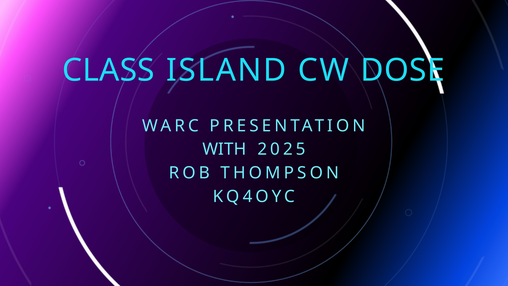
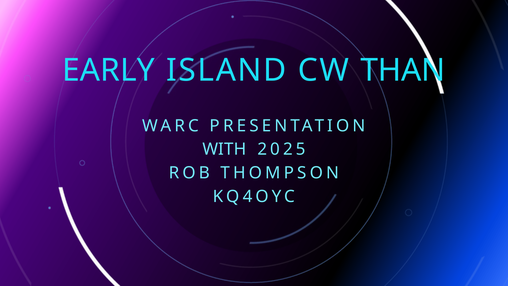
CLASS: CLASS -> EARLY
DOSE: DOSE -> THAN
